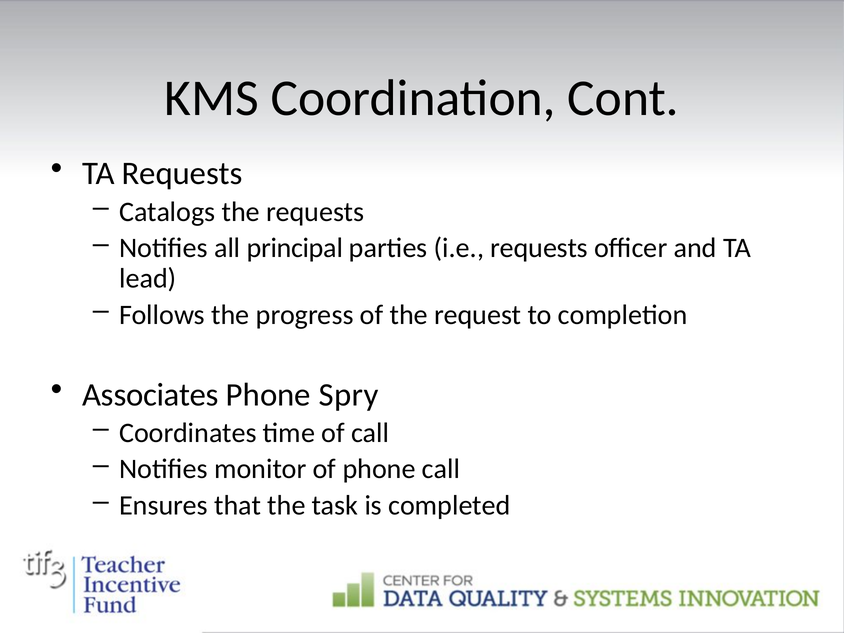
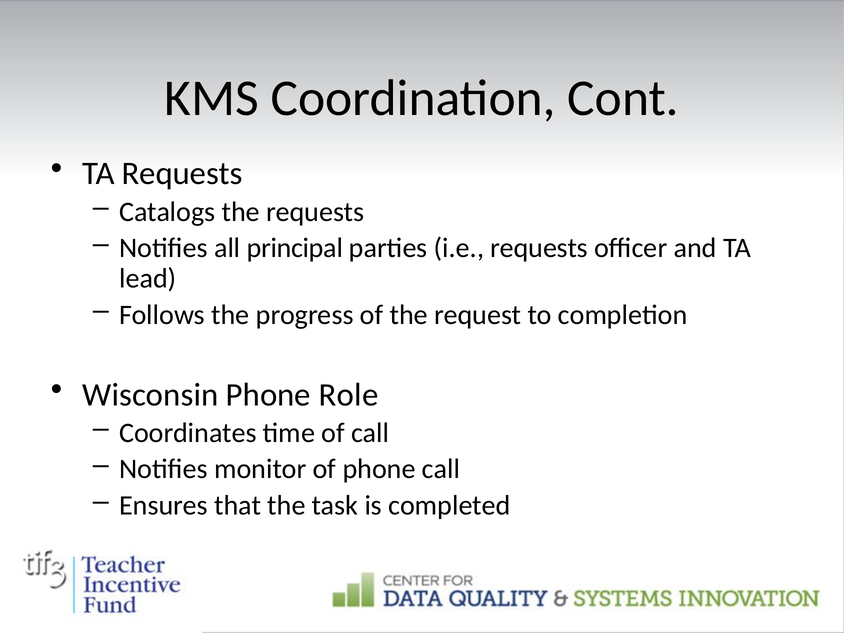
Associates: Associates -> Wisconsin
Spry: Spry -> Role
